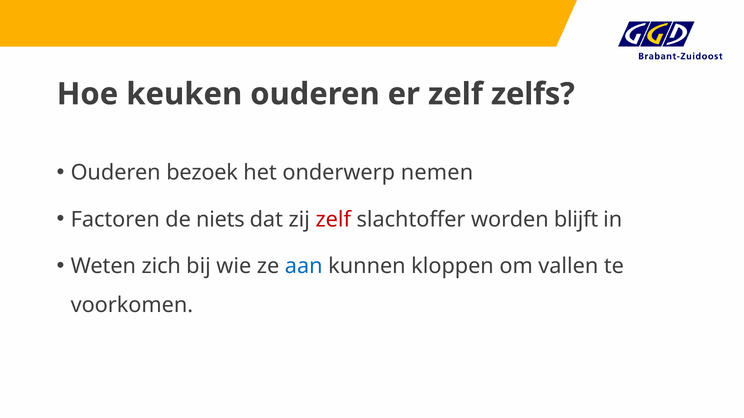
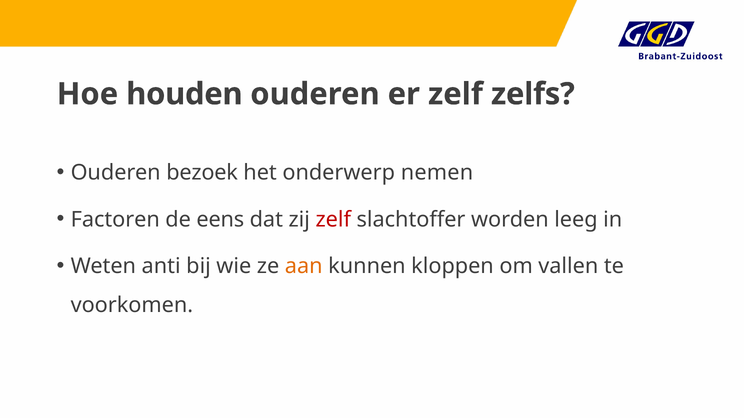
keuken: keuken -> houden
niets: niets -> eens
blijft: blijft -> leeg
zich: zich -> anti
aan colour: blue -> orange
